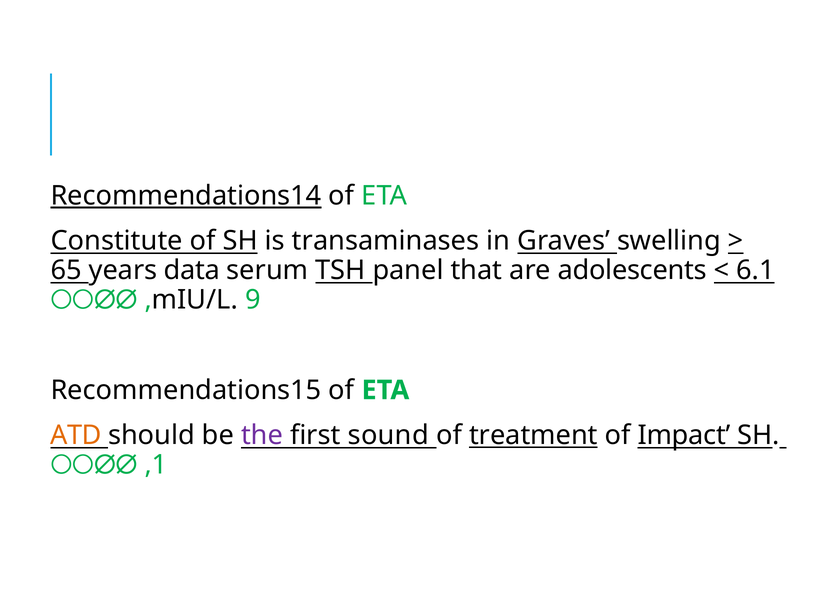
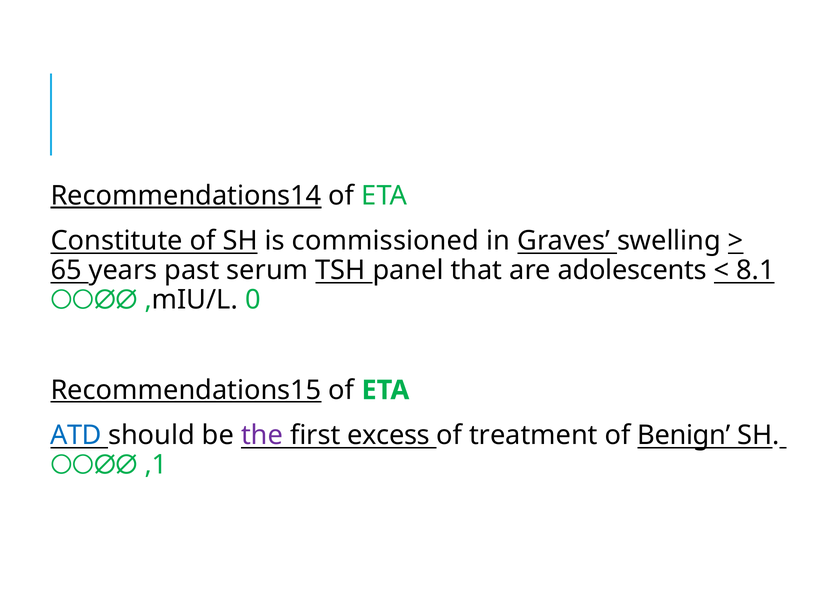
transaminases: transaminases -> commissioned
data: data -> past
6.1: 6.1 -> 8.1
9: 9 -> 0
Recommendations15 underline: none -> present
ATD colour: orange -> blue
sound: sound -> excess
treatment underline: present -> none
Impact: Impact -> Benign
